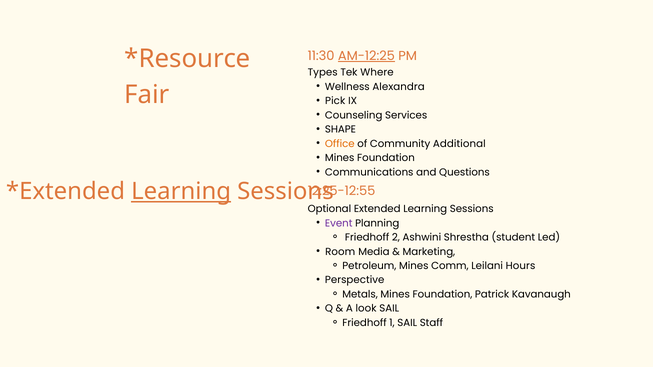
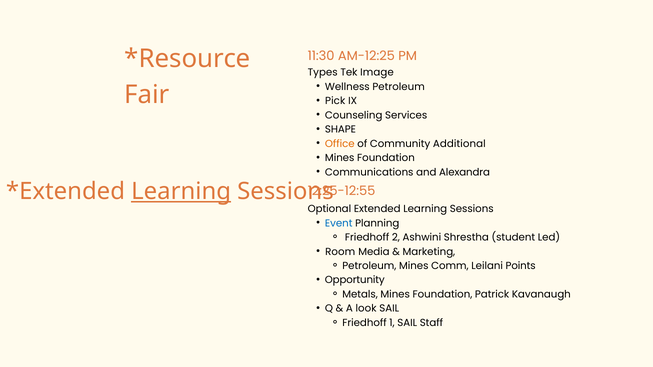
AM-12:25 underline: present -> none
Where: Where -> Image
Wellness Alexandra: Alexandra -> Petroleum
Questions: Questions -> Alexandra
Event colour: purple -> blue
Hours: Hours -> Points
Perspective: Perspective -> Opportunity
